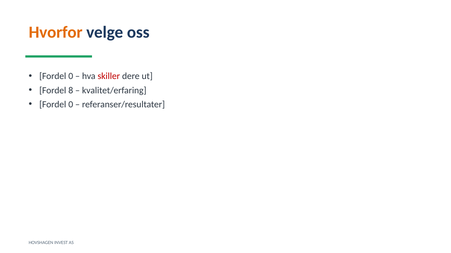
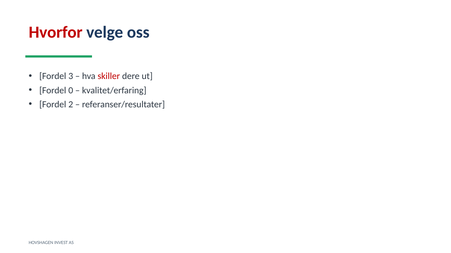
Hvorfor colour: orange -> red
0 at (71, 76): 0 -> 3
8: 8 -> 0
0 at (71, 105): 0 -> 2
